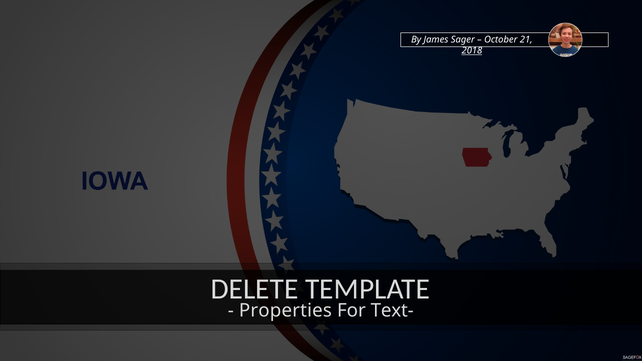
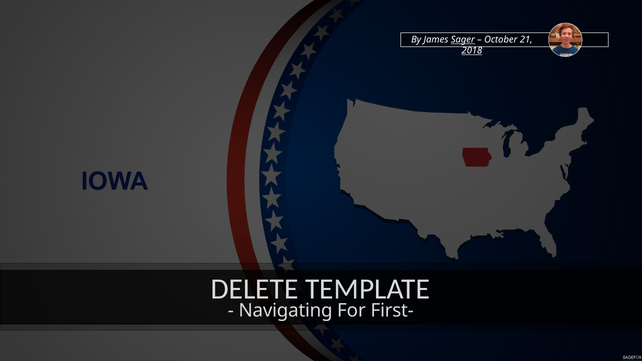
Sager underline: none -> present
Properties: Properties -> Navigating
Text-: Text- -> First-
